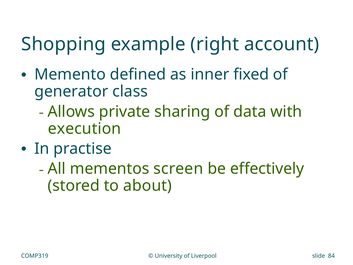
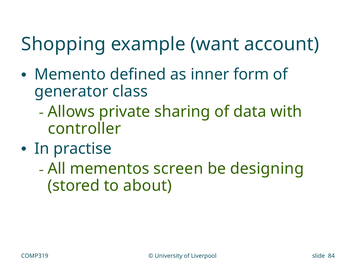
right: right -> want
fixed: fixed -> form
execution: execution -> controller
effectively: effectively -> designing
